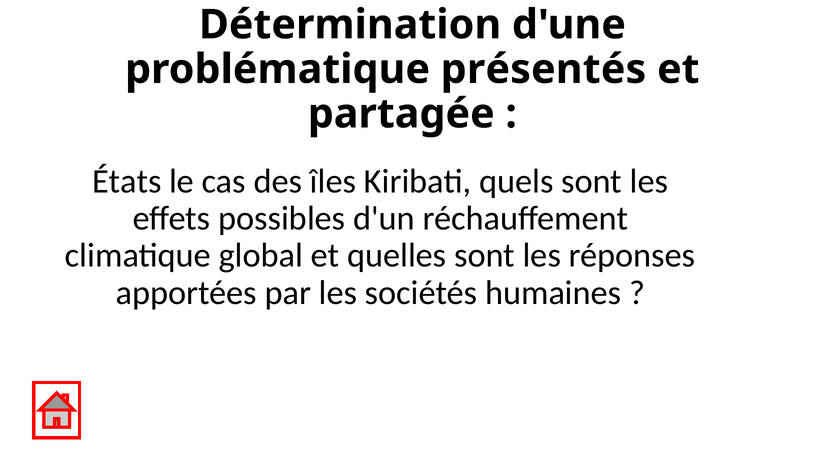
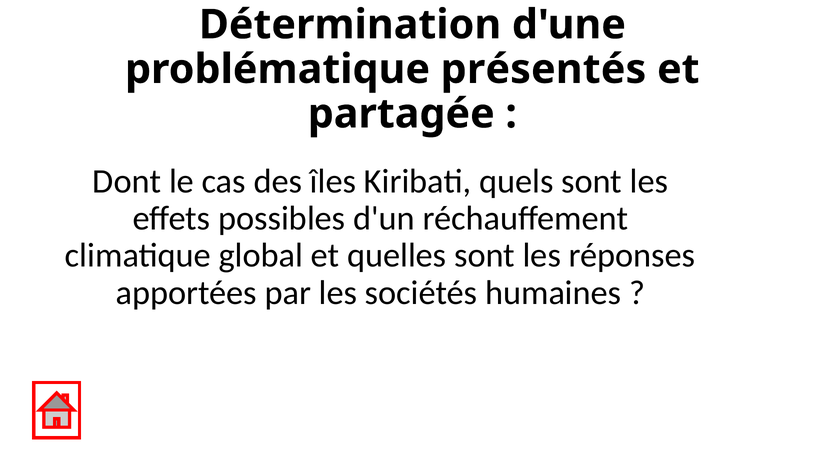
États: États -> Dont
